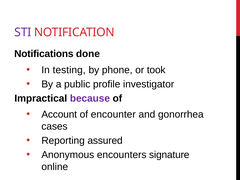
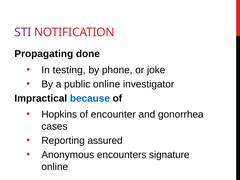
Notifications: Notifications -> Propagating
took: took -> joke
public profile: profile -> online
because colour: purple -> blue
Account: Account -> Hopkins
